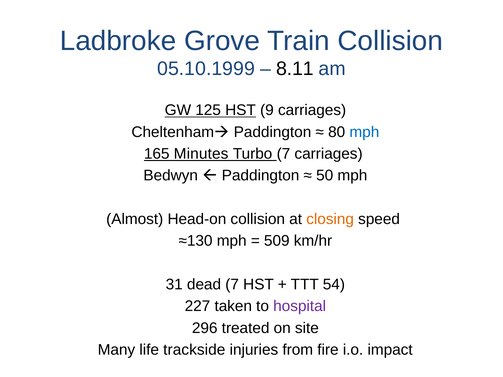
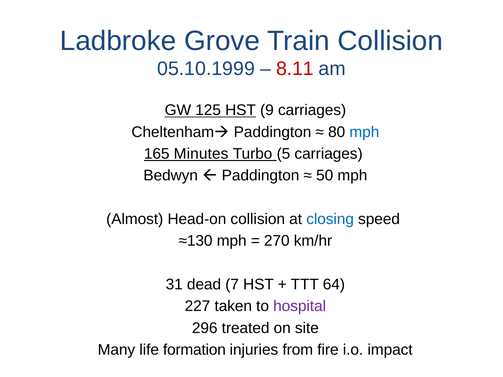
8.11 colour: black -> red
Turbo 7: 7 -> 5
closing colour: orange -> blue
509: 509 -> 270
54: 54 -> 64
trackside: trackside -> formation
